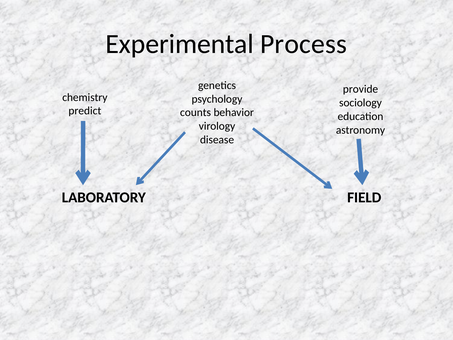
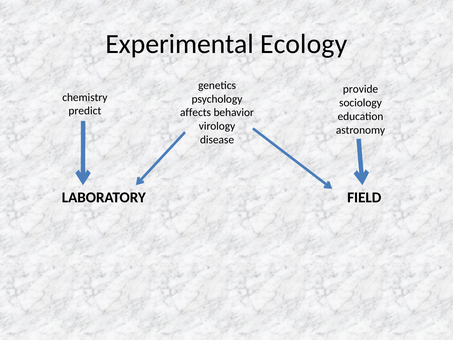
Process: Process -> Ecology
counts: counts -> affects
